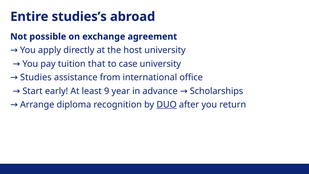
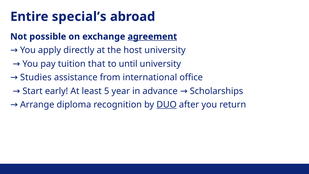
studies’s: studies’s -> special’s
agreement underline: none -> present
case: case -> until
9: 9 -> 5
